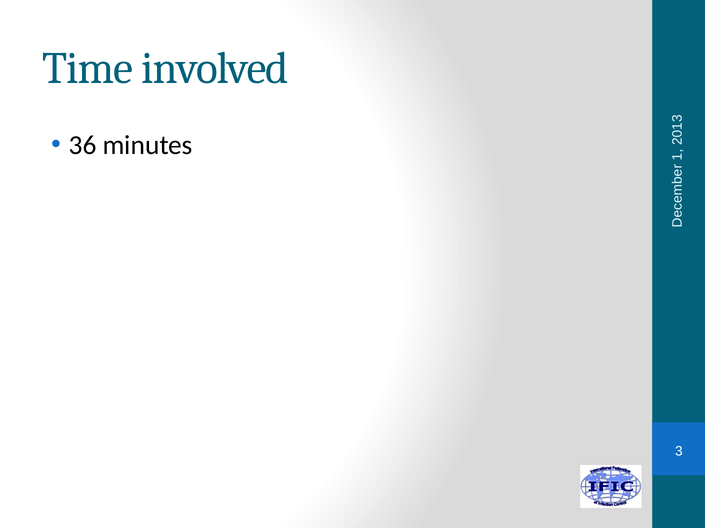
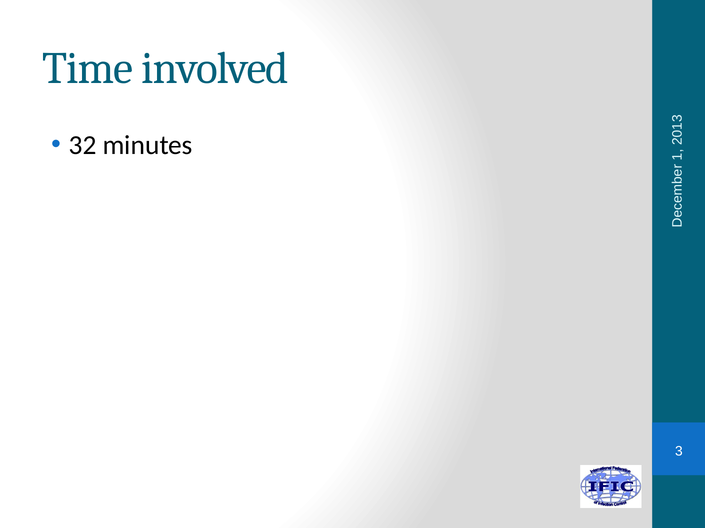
36: 36 -> 32
